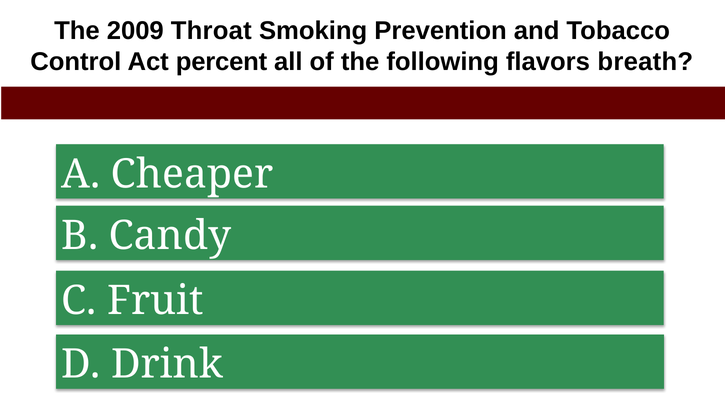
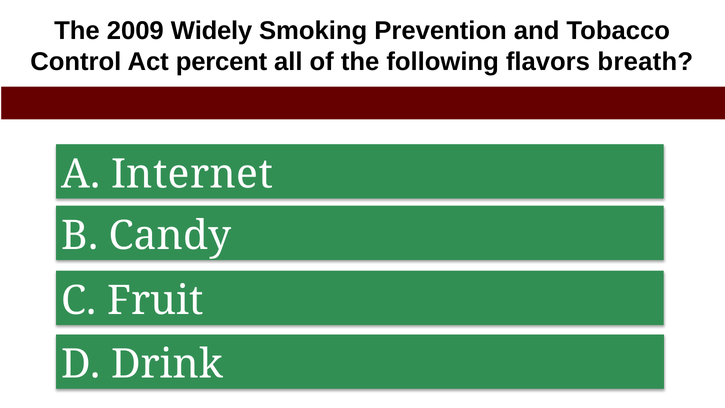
Throat: Throat -> Widely
Cheaper: Cheaper -> Internet
